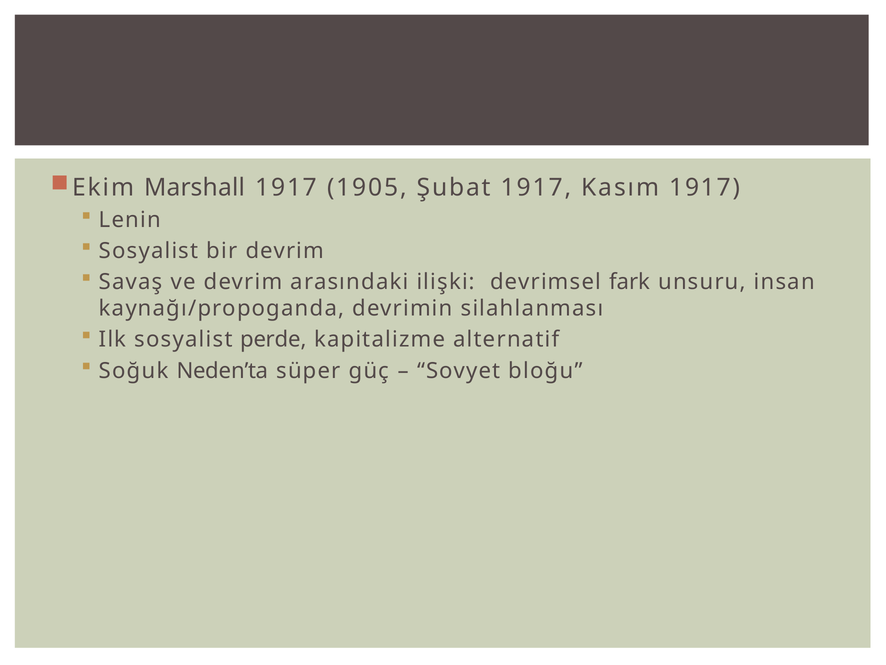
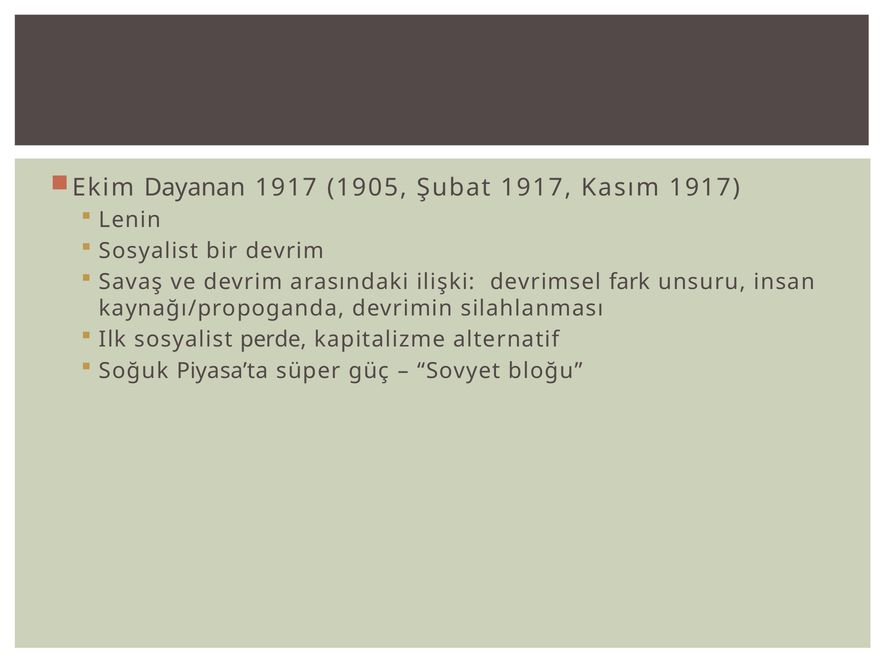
Marshall: Marshall -> Dayanan
Neden’ta: Neden’ta -> Piyasa’ta
